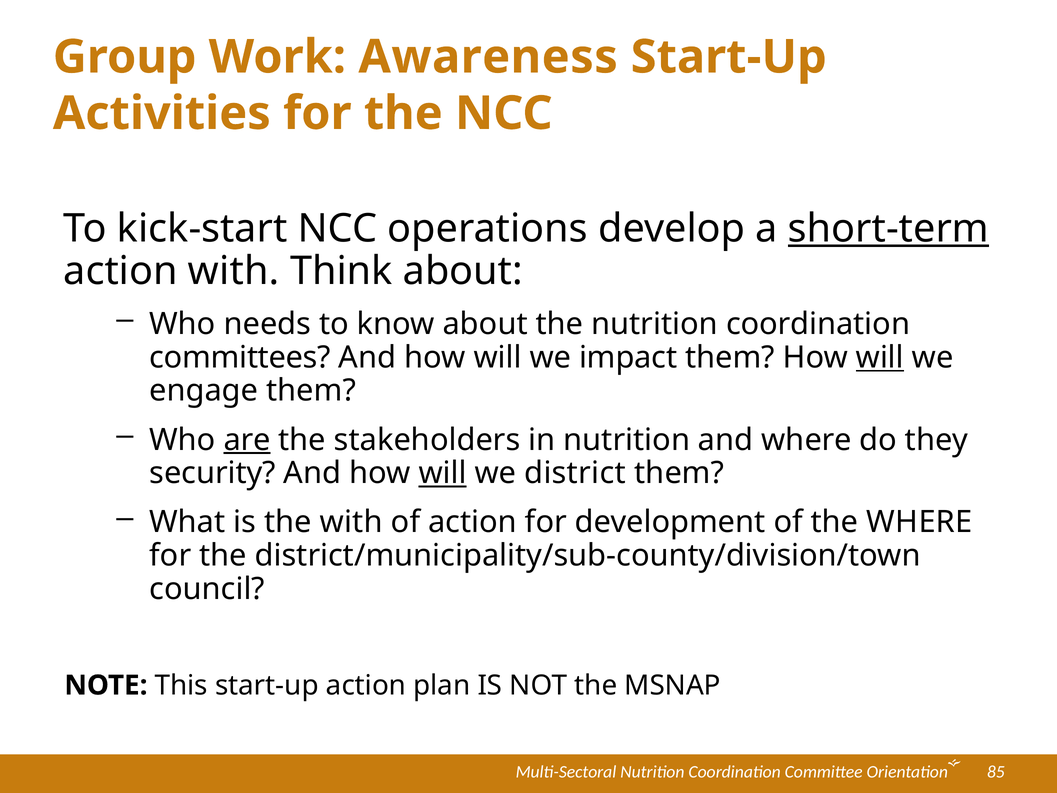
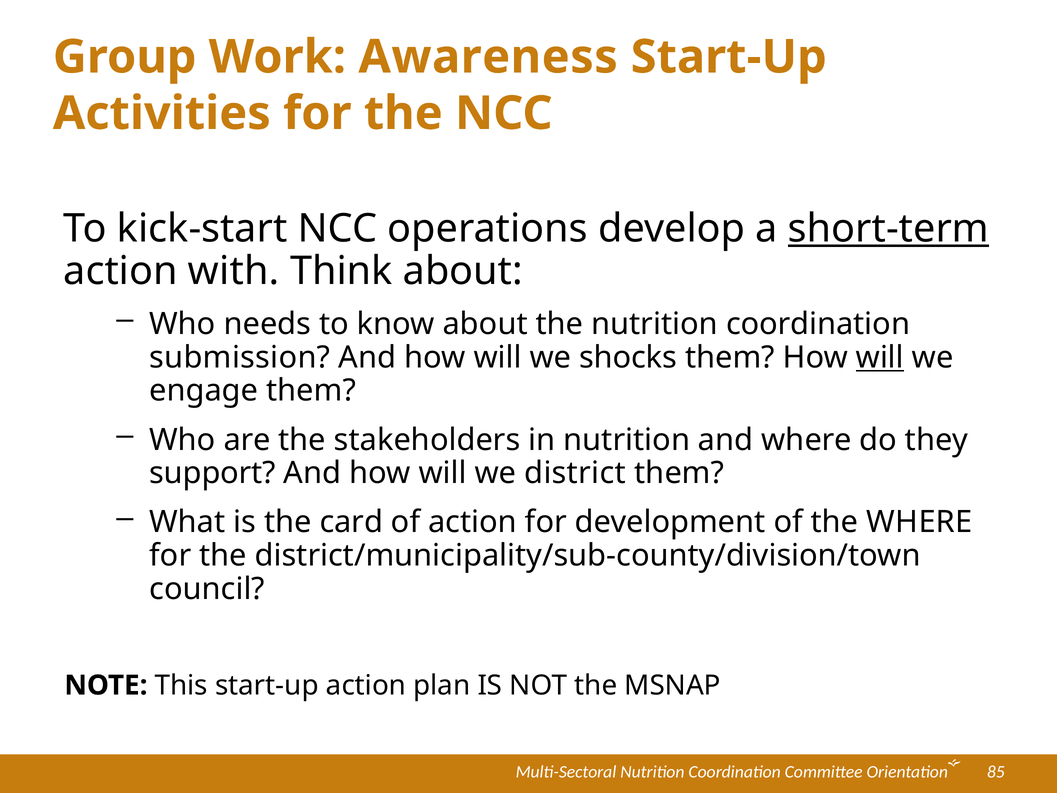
committees: committees -> submission
impact: impact -> shocks
are underline: present -> none
security: security -> support
will at (443, 473) underline: present -> none
the with: with -> card
